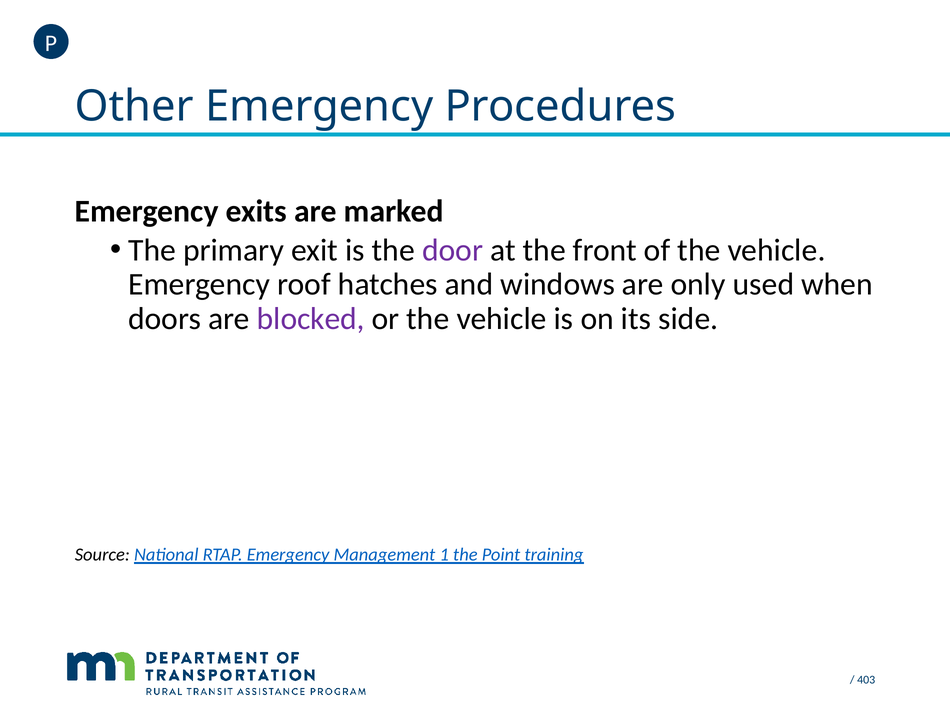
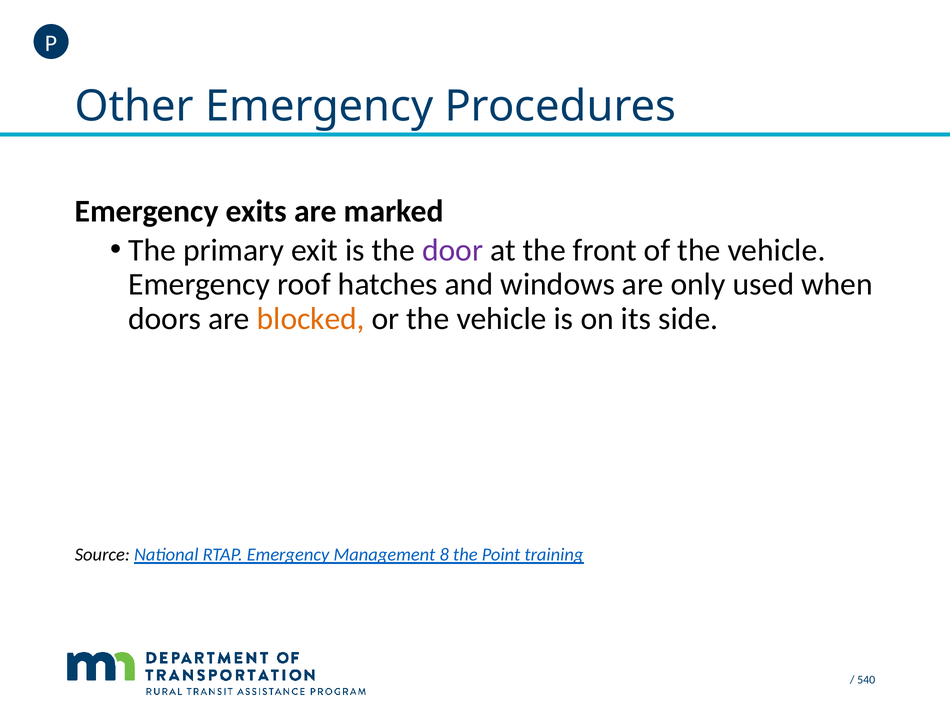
blocked colour: purple -> orange
1: 1 -> 8
403: 403 -> 540
